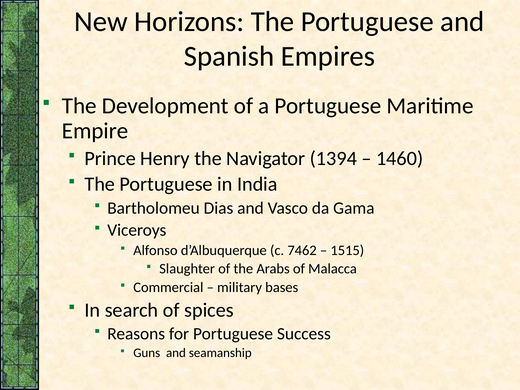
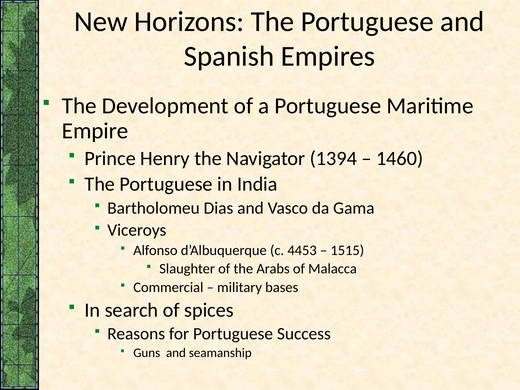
7462: 7462 -> 4453
